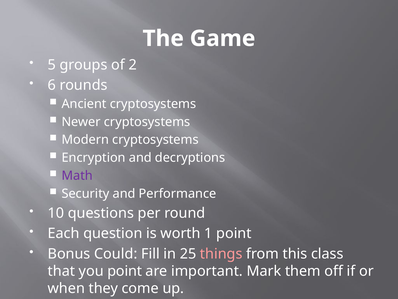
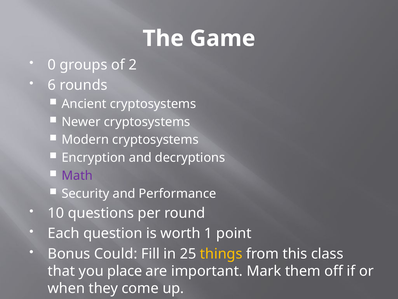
5: 5 -> 0
things colour: pink -> yellow
you point: point -> place
